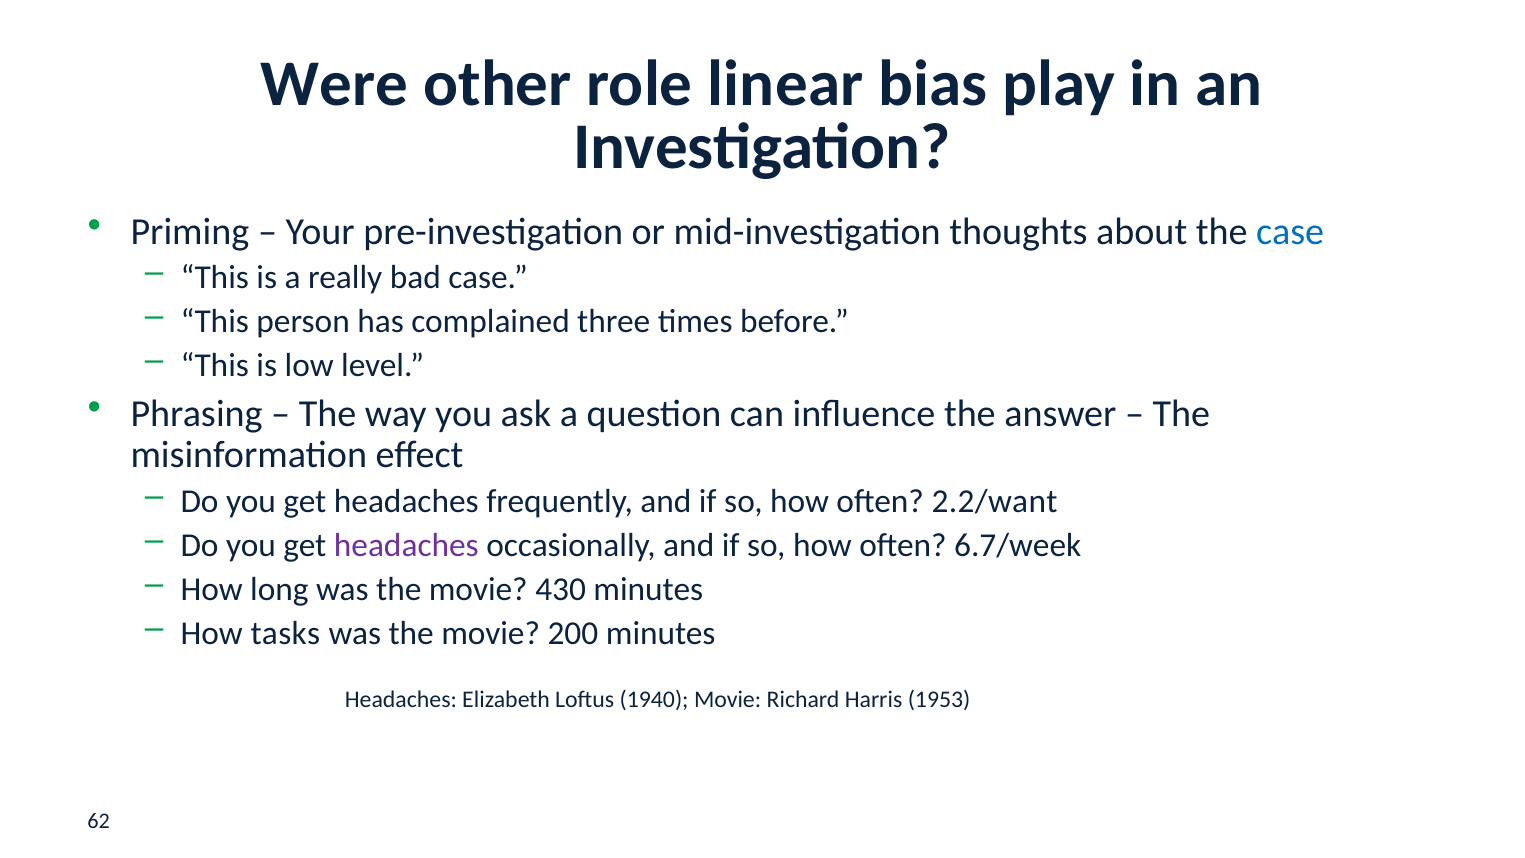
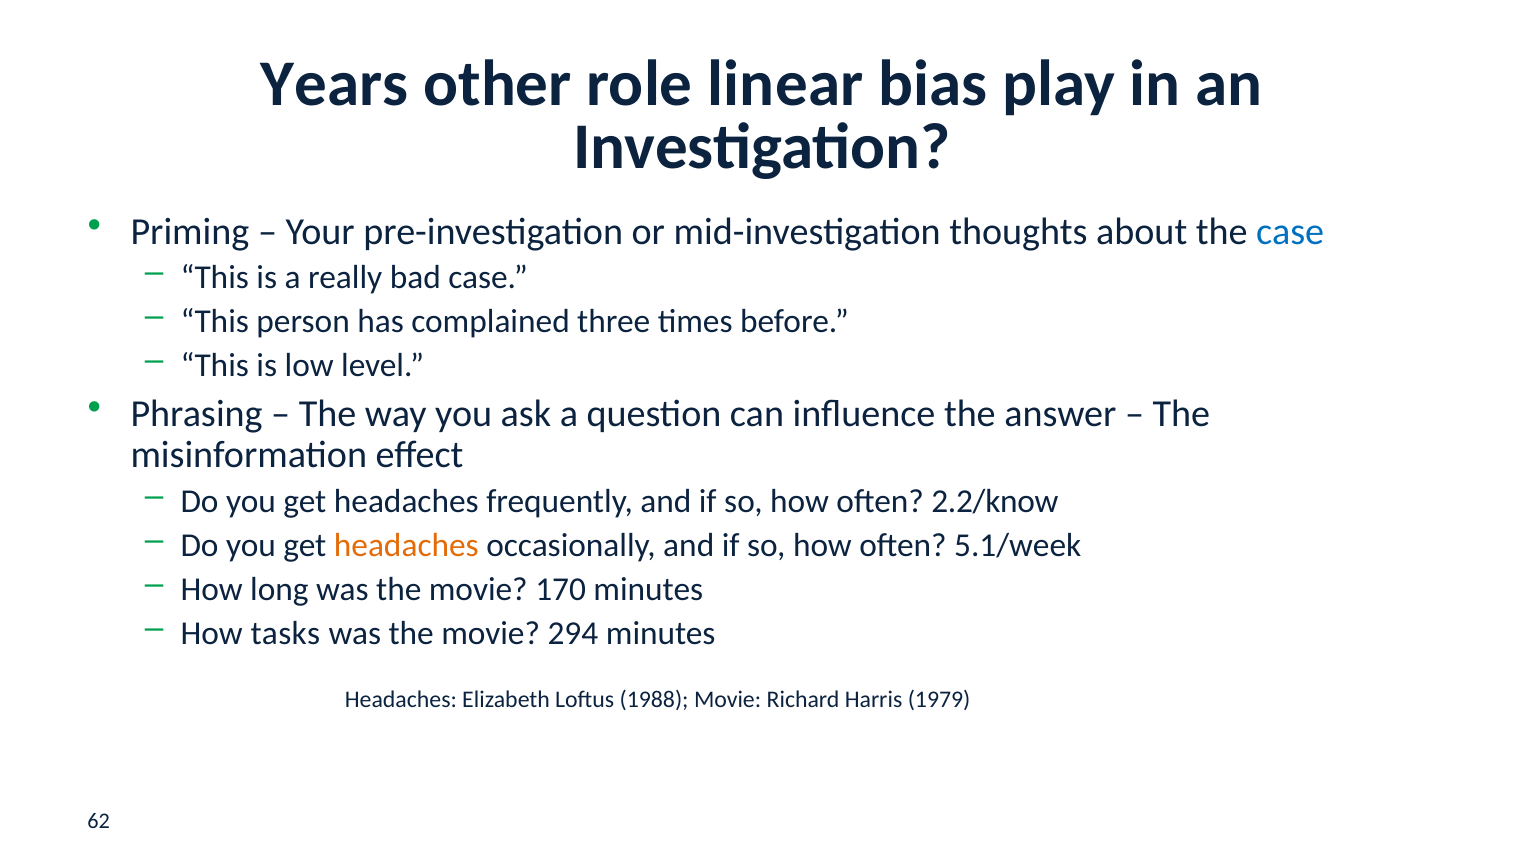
Were: Were -> Years
2.2/want: 2.2/want -> 2.2/know
headaches at (406, 545) colour: purple -> orange
6.7/week: 6.7/week -> 5.1/week
430: 430 -> 170
200: 200 -> 294
1940: 1940 -> 1988
1953: 1953 -> 1979
